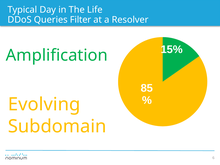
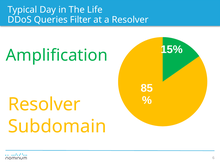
Evolving at (44, 104): Evolving -> Resolver
